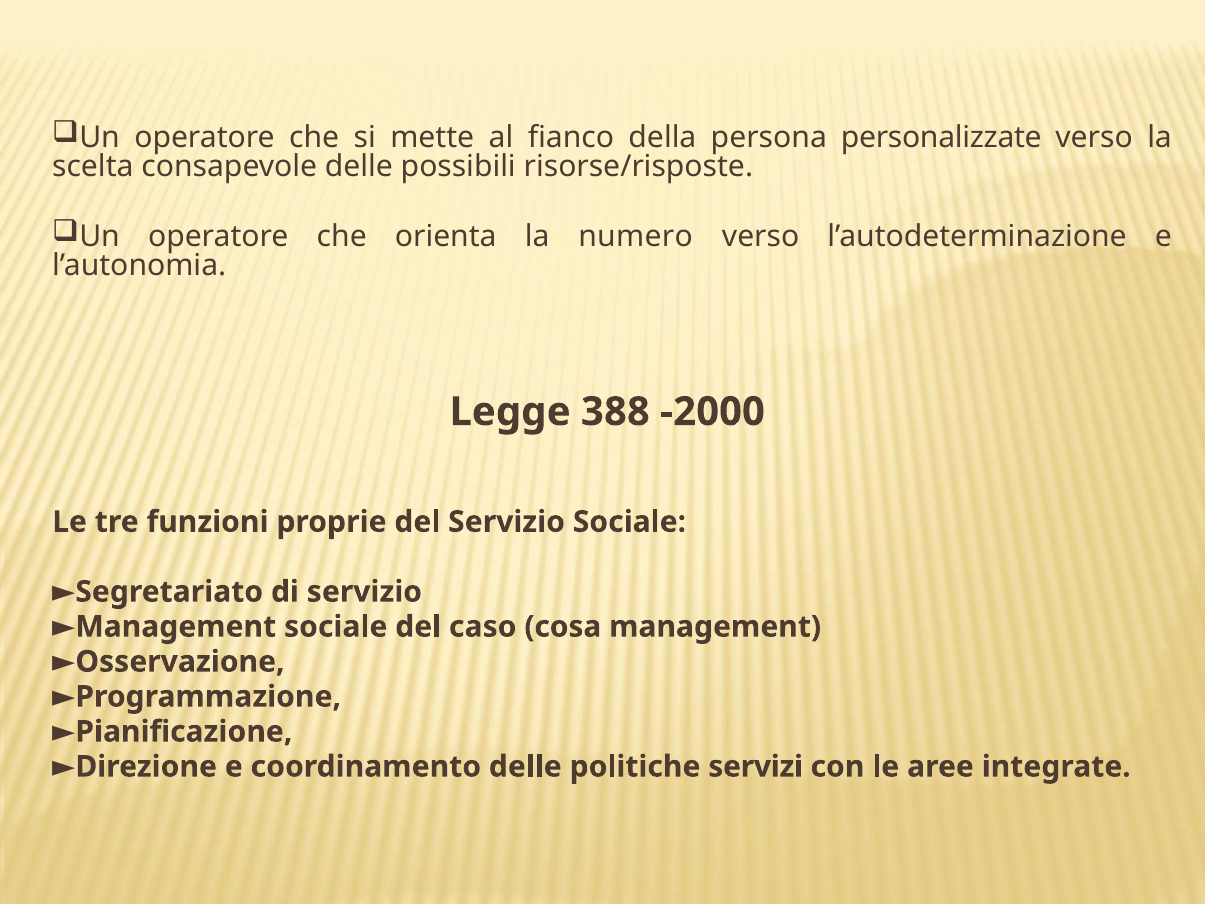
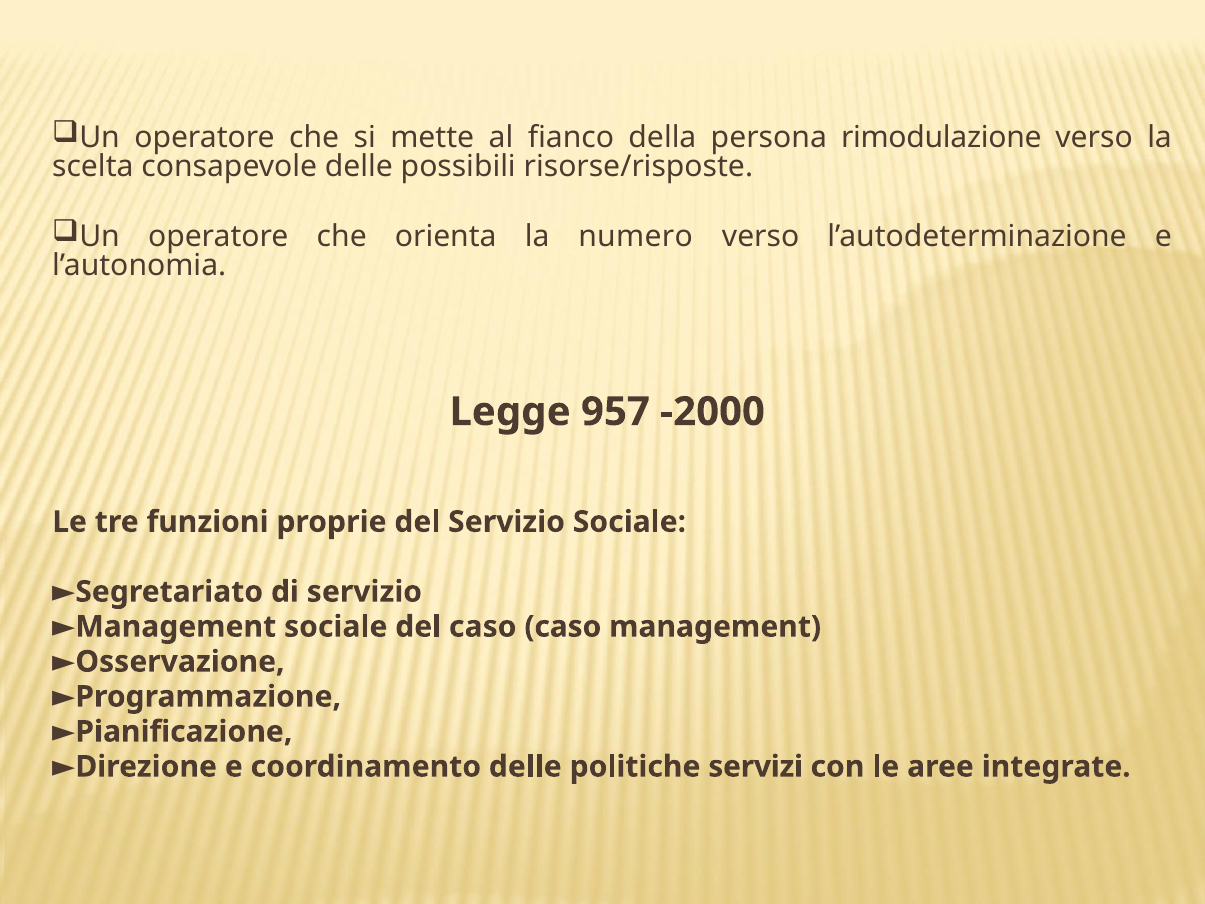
personalizzate: personalizzate -> rimodulazione
388: 388 -> 957
caso cosa: cosa -> caso
